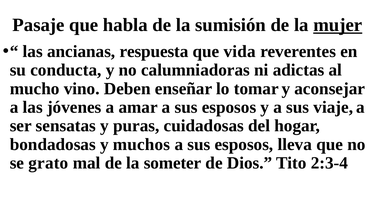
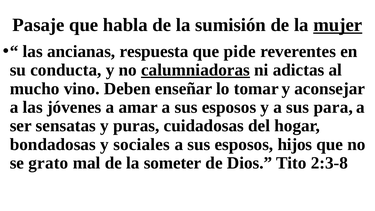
vida: vida -> pide
calumniadoras underline: none -> present
viaje: viaje -> para
muchos: muchos -> sociales
lleva: lleva -> hijos
2:3-4: 2:3-4 -> 2:3-8
